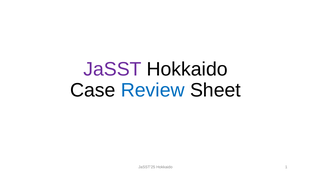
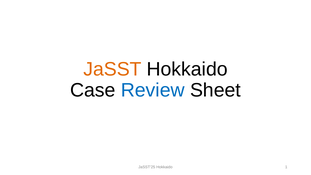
JaSST colour: purple -> orange
